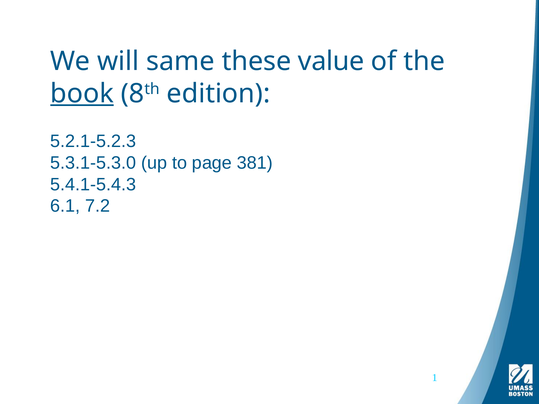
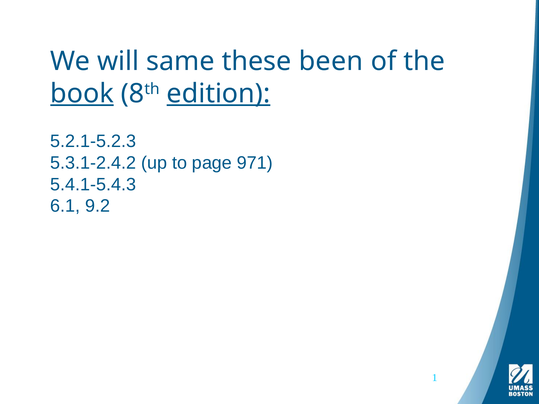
value: value -> been
edition underline: none -> present
5.3.1-5.3.0: 5.3.1-5.3.0 -> 5.3.1-2.4.2
381: 381 -> 971
7.2: 7.2 -> 9.2
